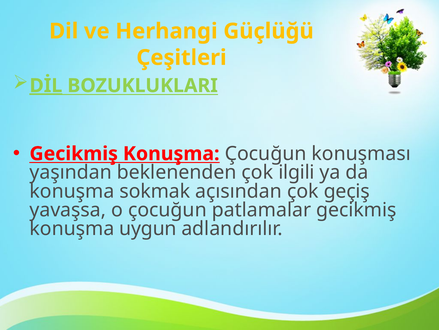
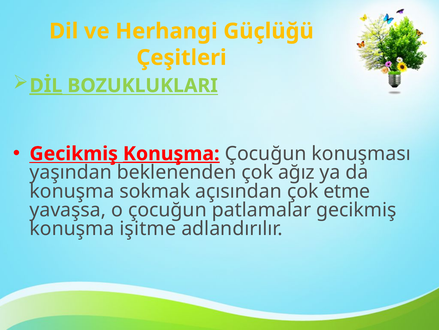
Konuşma at (171, 153) underline: none -> present
ilgili: ilgili -> ağız
geçiş: geçiş -> etme
uygun: uygun -> işitme
